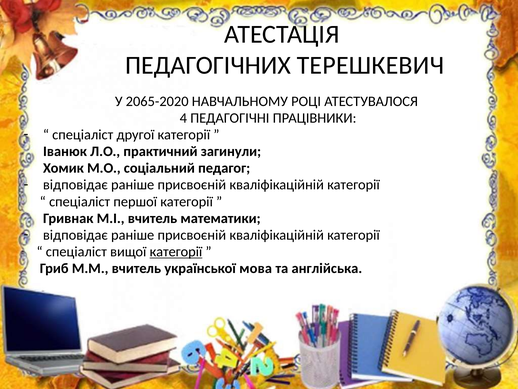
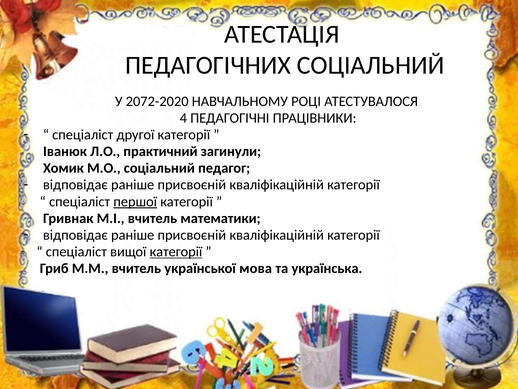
ПЕДАГОГІЧНИХ ТЕРЕШКЕВИЧ: ТЕРЕШКЕВИЧ -> СОЦІАЛЬНИЙ
2065-2020: 2065-2020 -> 2072-2020
першої underline: none -> present
англійська: англійська -> українська
